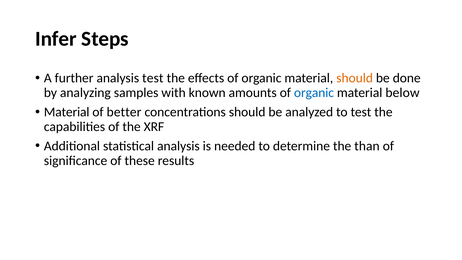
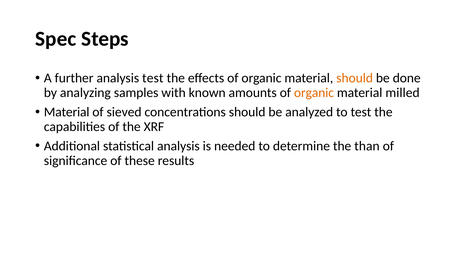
Infer: Infer -> Spec
organic at (314, 93) colour: blue -> orange
below: below -> milled
better: better -> sieved
